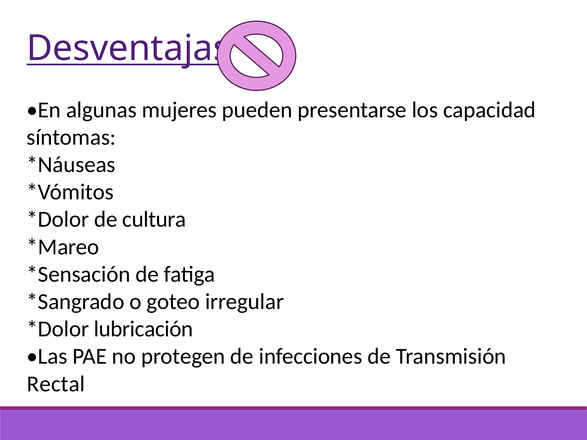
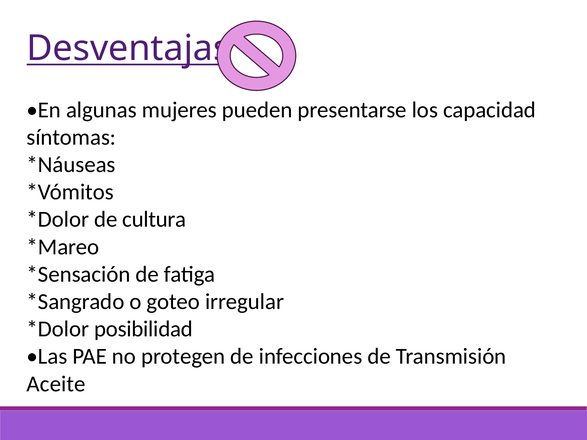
lubricación: lubricación -> posibilidad
Rectal: Rectal -> Aceite
